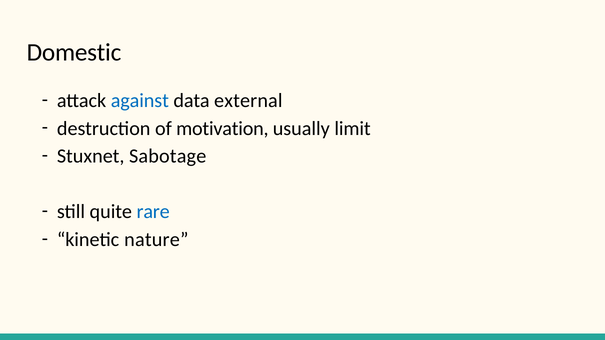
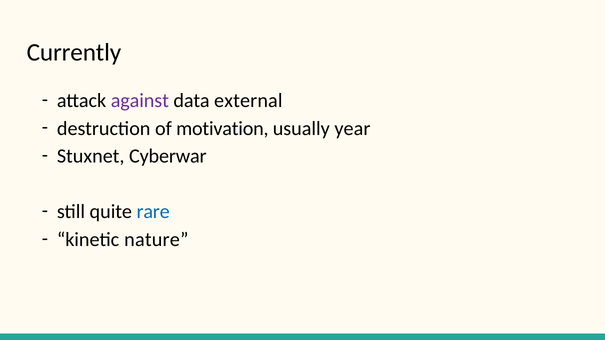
Domestic: Domestic -> Currently
against colour: blue -> purple
limit: limit -> year
Sabotage: Sabotage -> Cyberwar
